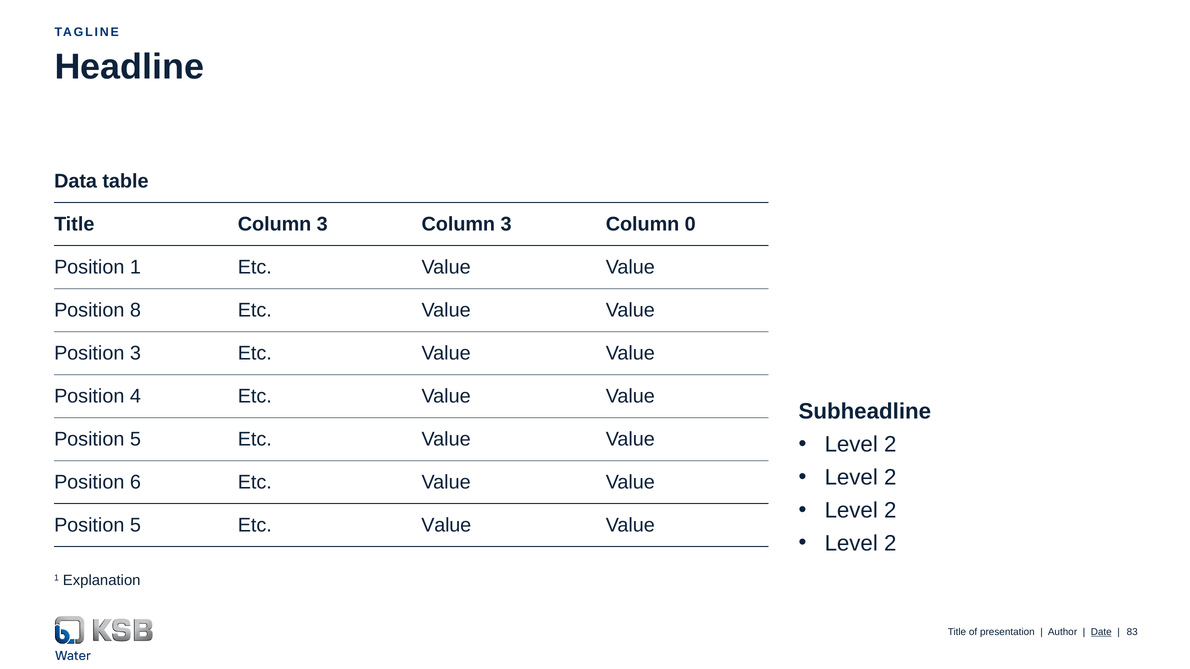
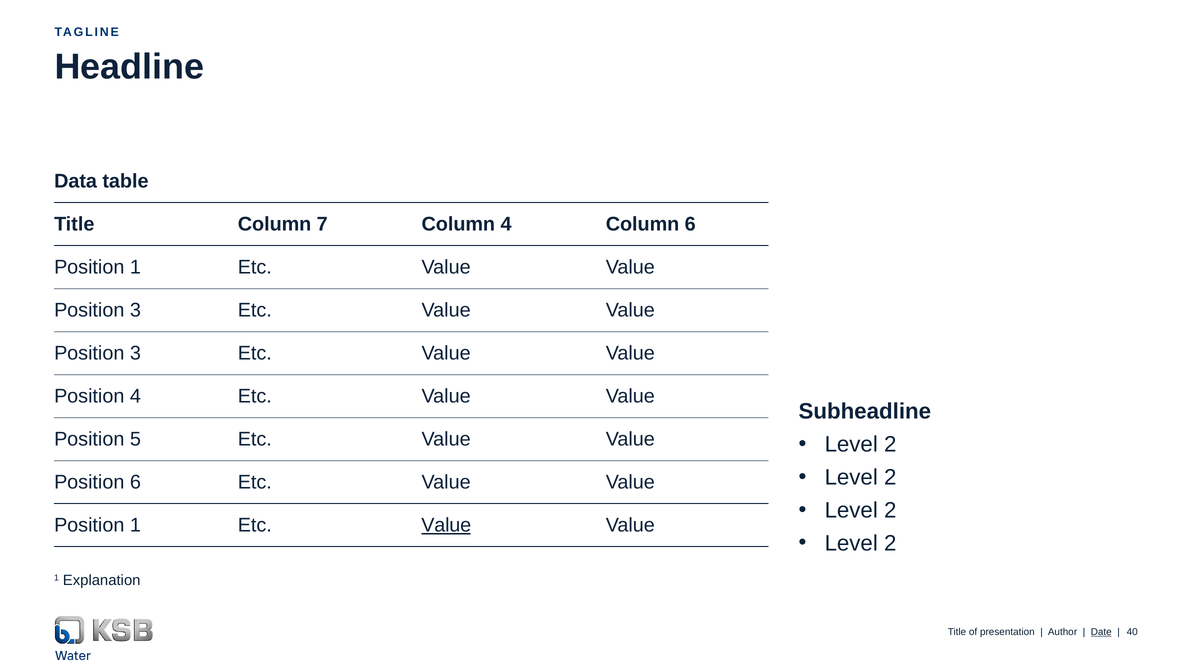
Title Column 3: 3 -> 7
3 at (506, 225): 3 -> 4
Column 0: 0 -> 6
8 at (135, 311): 8 -> 3
5 at (135, 526): 5 -> 1
Value at (446, 526) underline: none -> present
83: 83 -> 40
